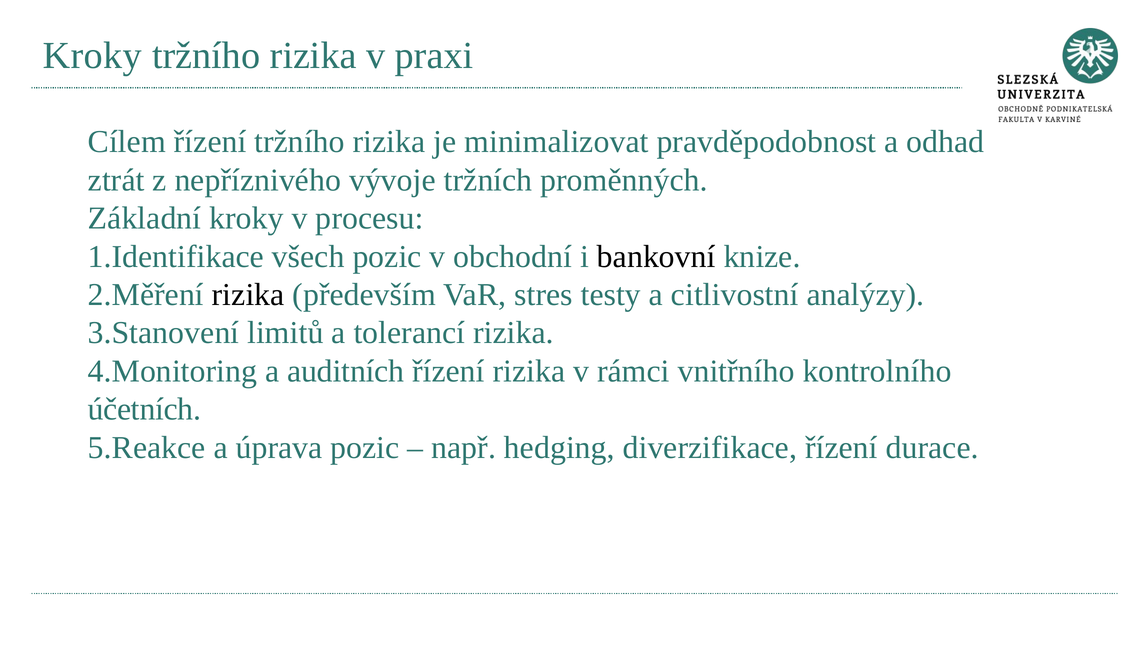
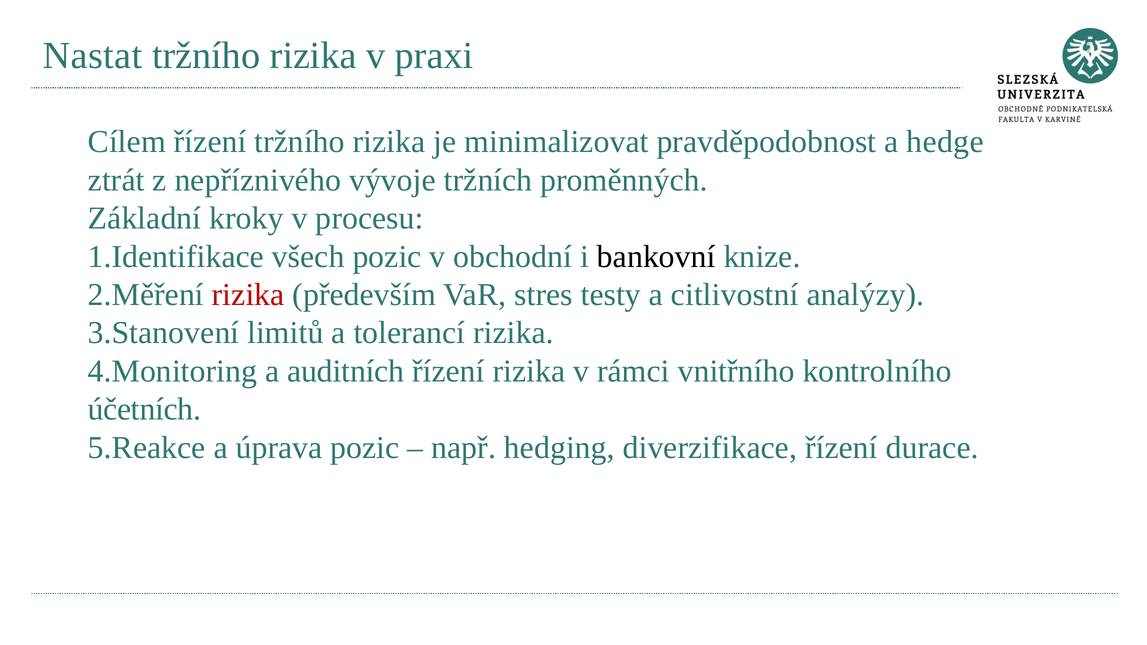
Kroky at (92, 56): Kroky -> Nastat
odhad: odhad -> hedge
rizika at (248, 295) colour: black -> red
